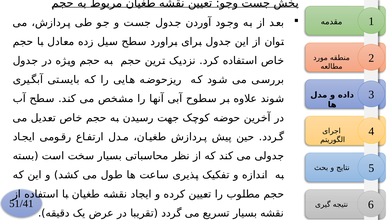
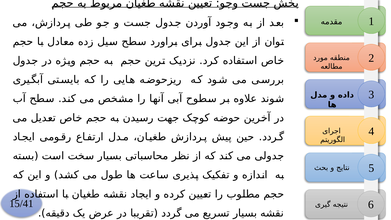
51/41: 51/41 -> 15/41
